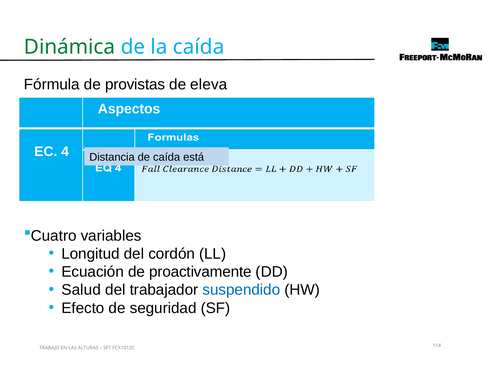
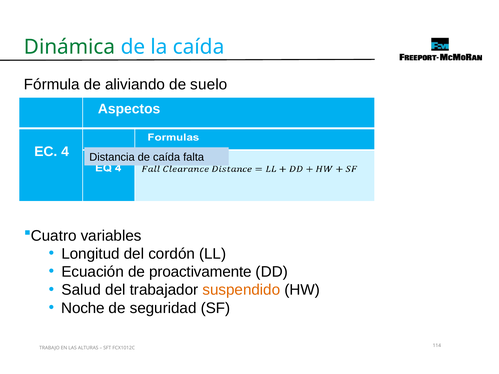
provistas: provistas -> aliviando
eleva: eleva -> suelo
está: está -> falta
suspendido colour: blue -> orange
Efecto: Efecto -> Noche
